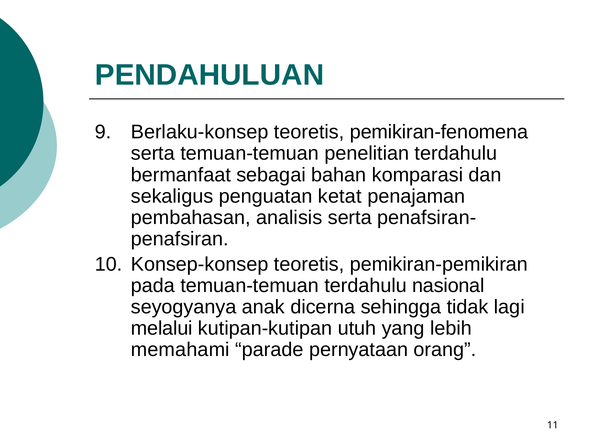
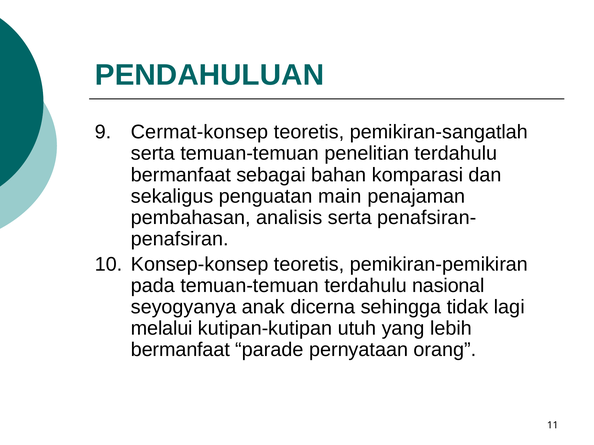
Berlaku-konsep: Berlaku-konsep -> Cermat-konsep
pemikiran-fenomena: pemikiran-fenomena -> pemikiran-sangatlah
ketat: ketat -> main
memahami at (180, 350): memahami -> bermanfaat
